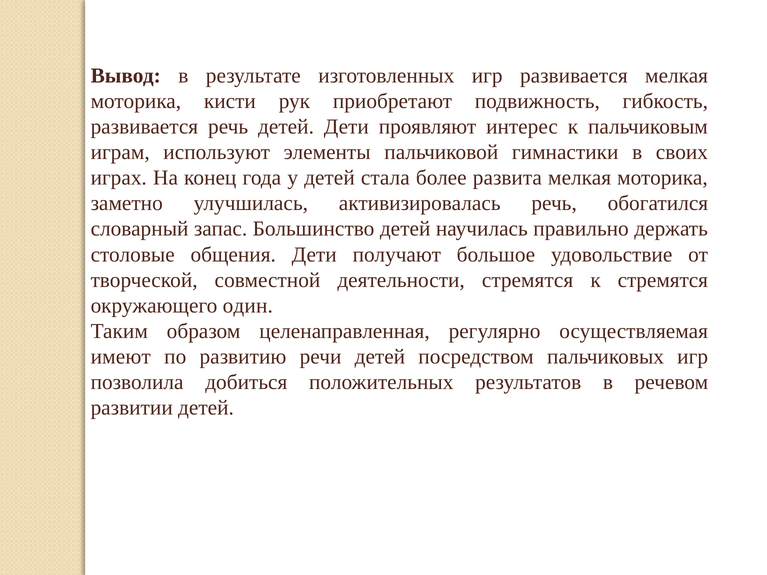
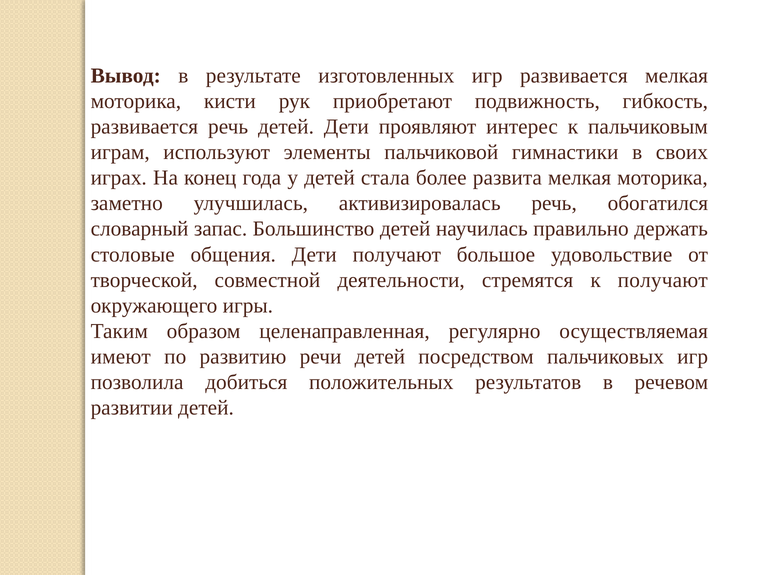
к стремятся: стремятся -> получают
один: один -> игры
